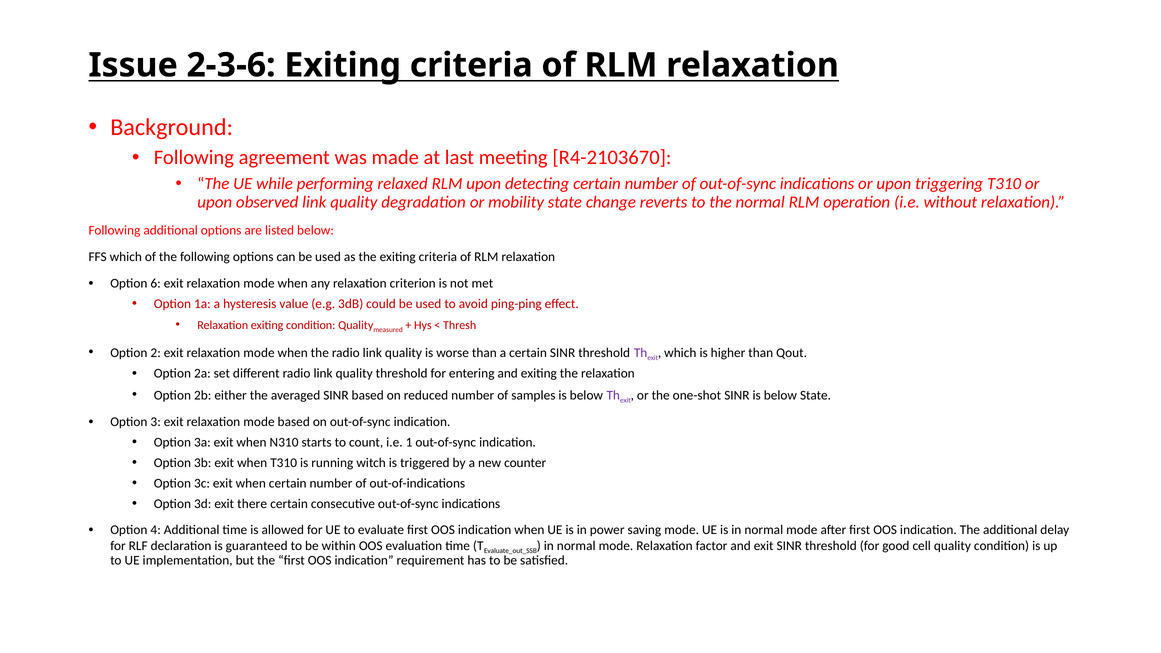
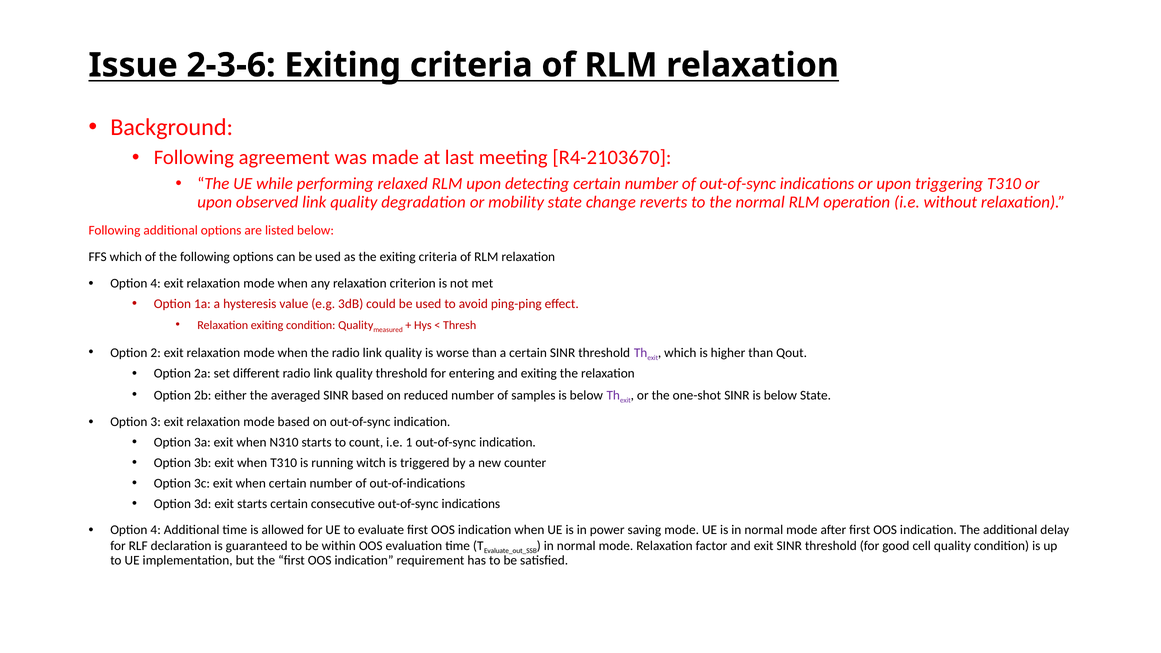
6 at (156, 284): 6 -> 4
exit there: there -> starts
